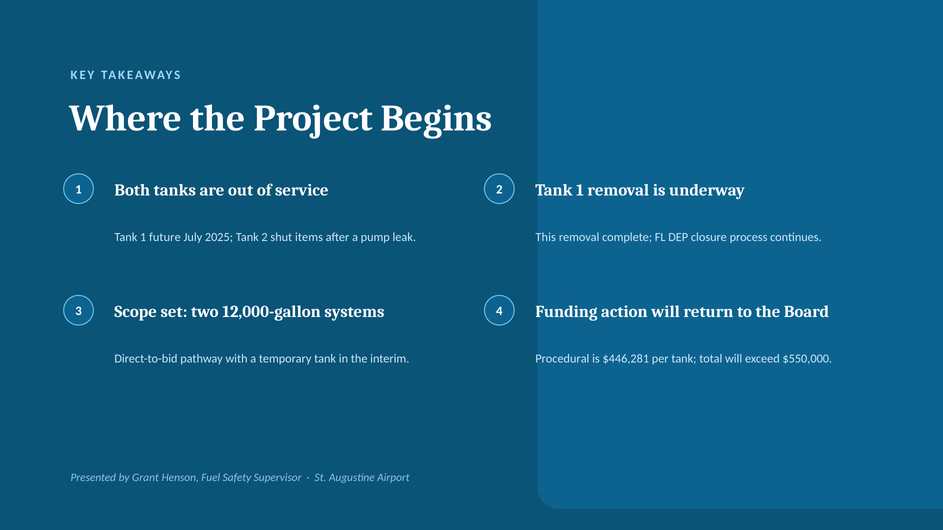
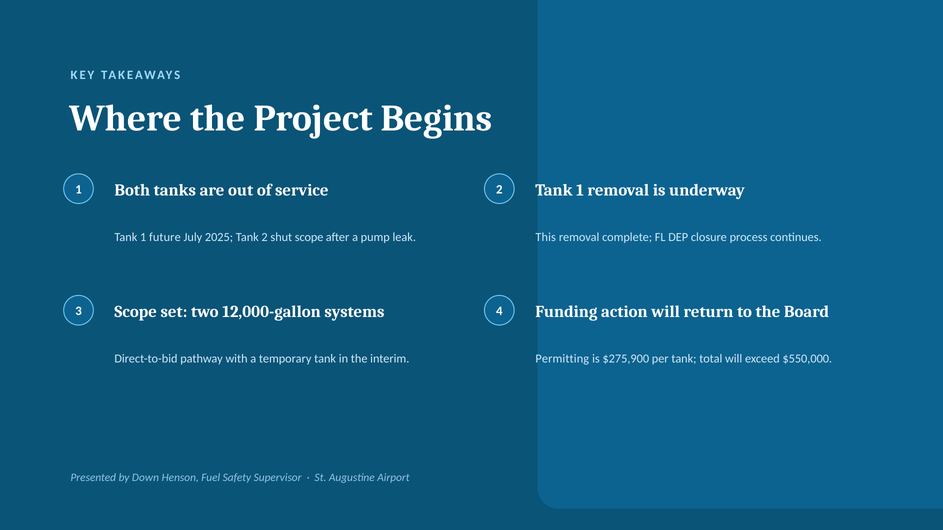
shut items: items -> scope
Procedural: Procedural -> Permitting
$446,281: $446,281 -> $275,900
Grant: Grant -> Down
